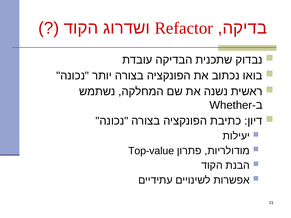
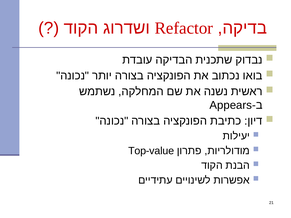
Whether: Whether -> Appears
